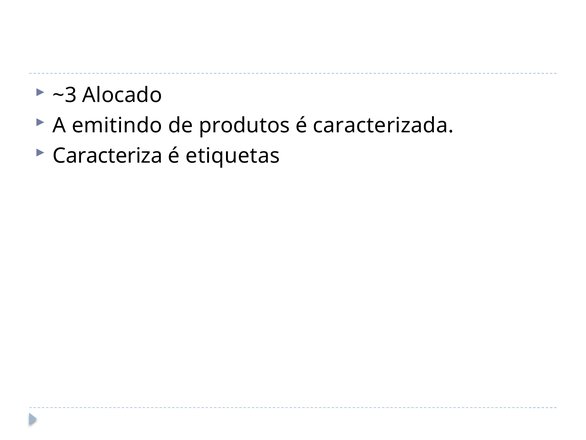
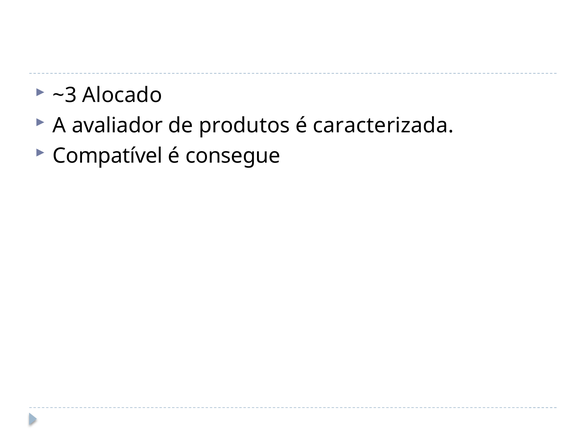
emitindo: emitindo -> avaliador
Caracteriza: Caracteriza -> Compatível
etiquetas: etiquetas -> consegue
